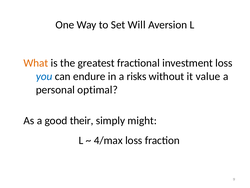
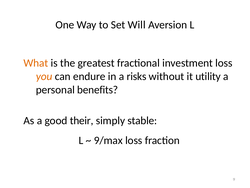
you colour: blue -> orange
value: value -> utility
optimal: optimal -> benefits
might: might -> stable
4/max: 4/max -> 9/max
